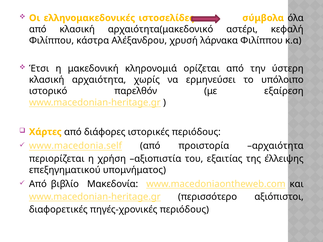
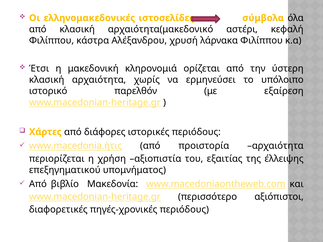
www.macedonia.self: www.macedonia.self -> www.macedonia.ήτις
